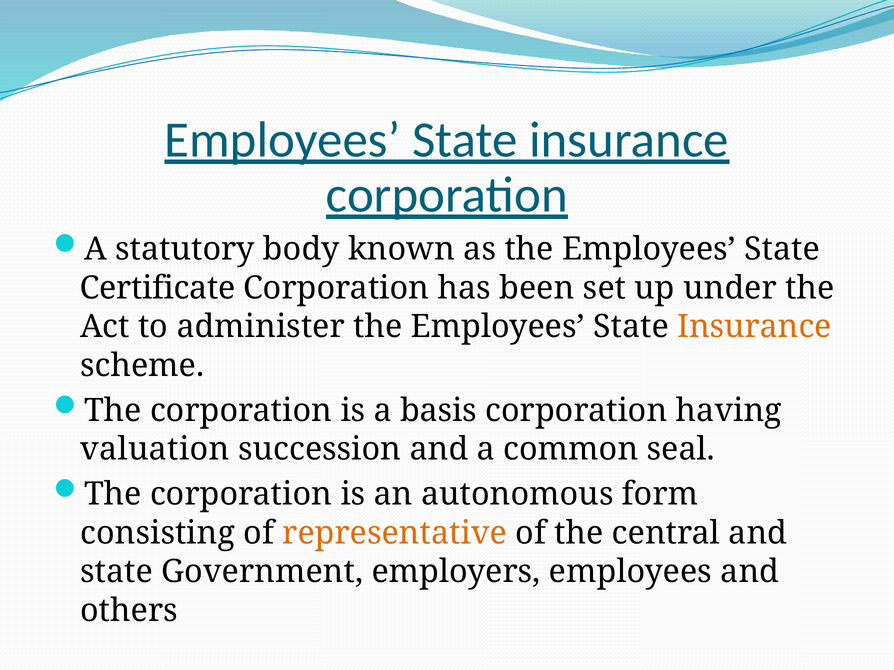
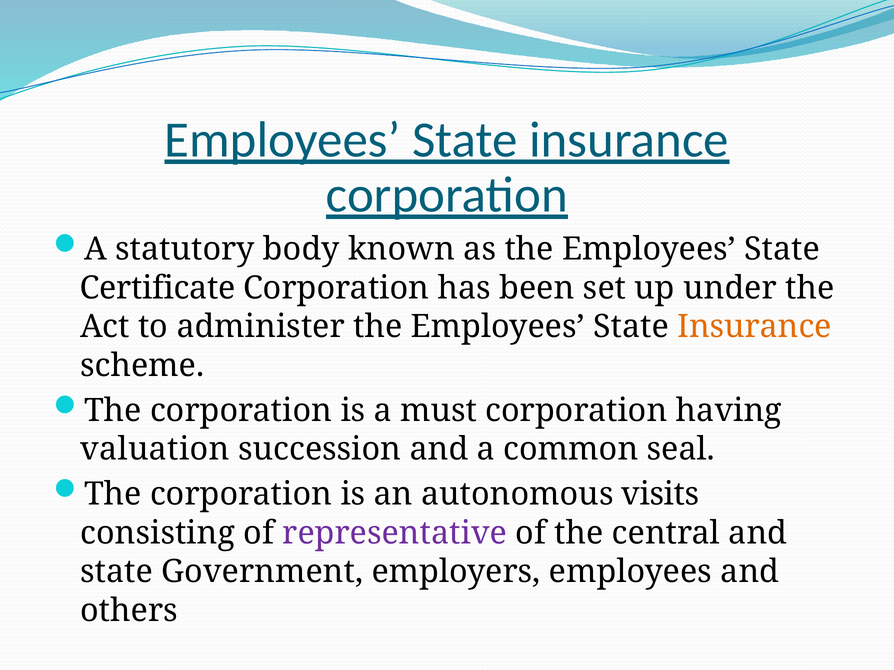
basis: basis -> must
form: form -> visits
representative colour: orange -> purple
